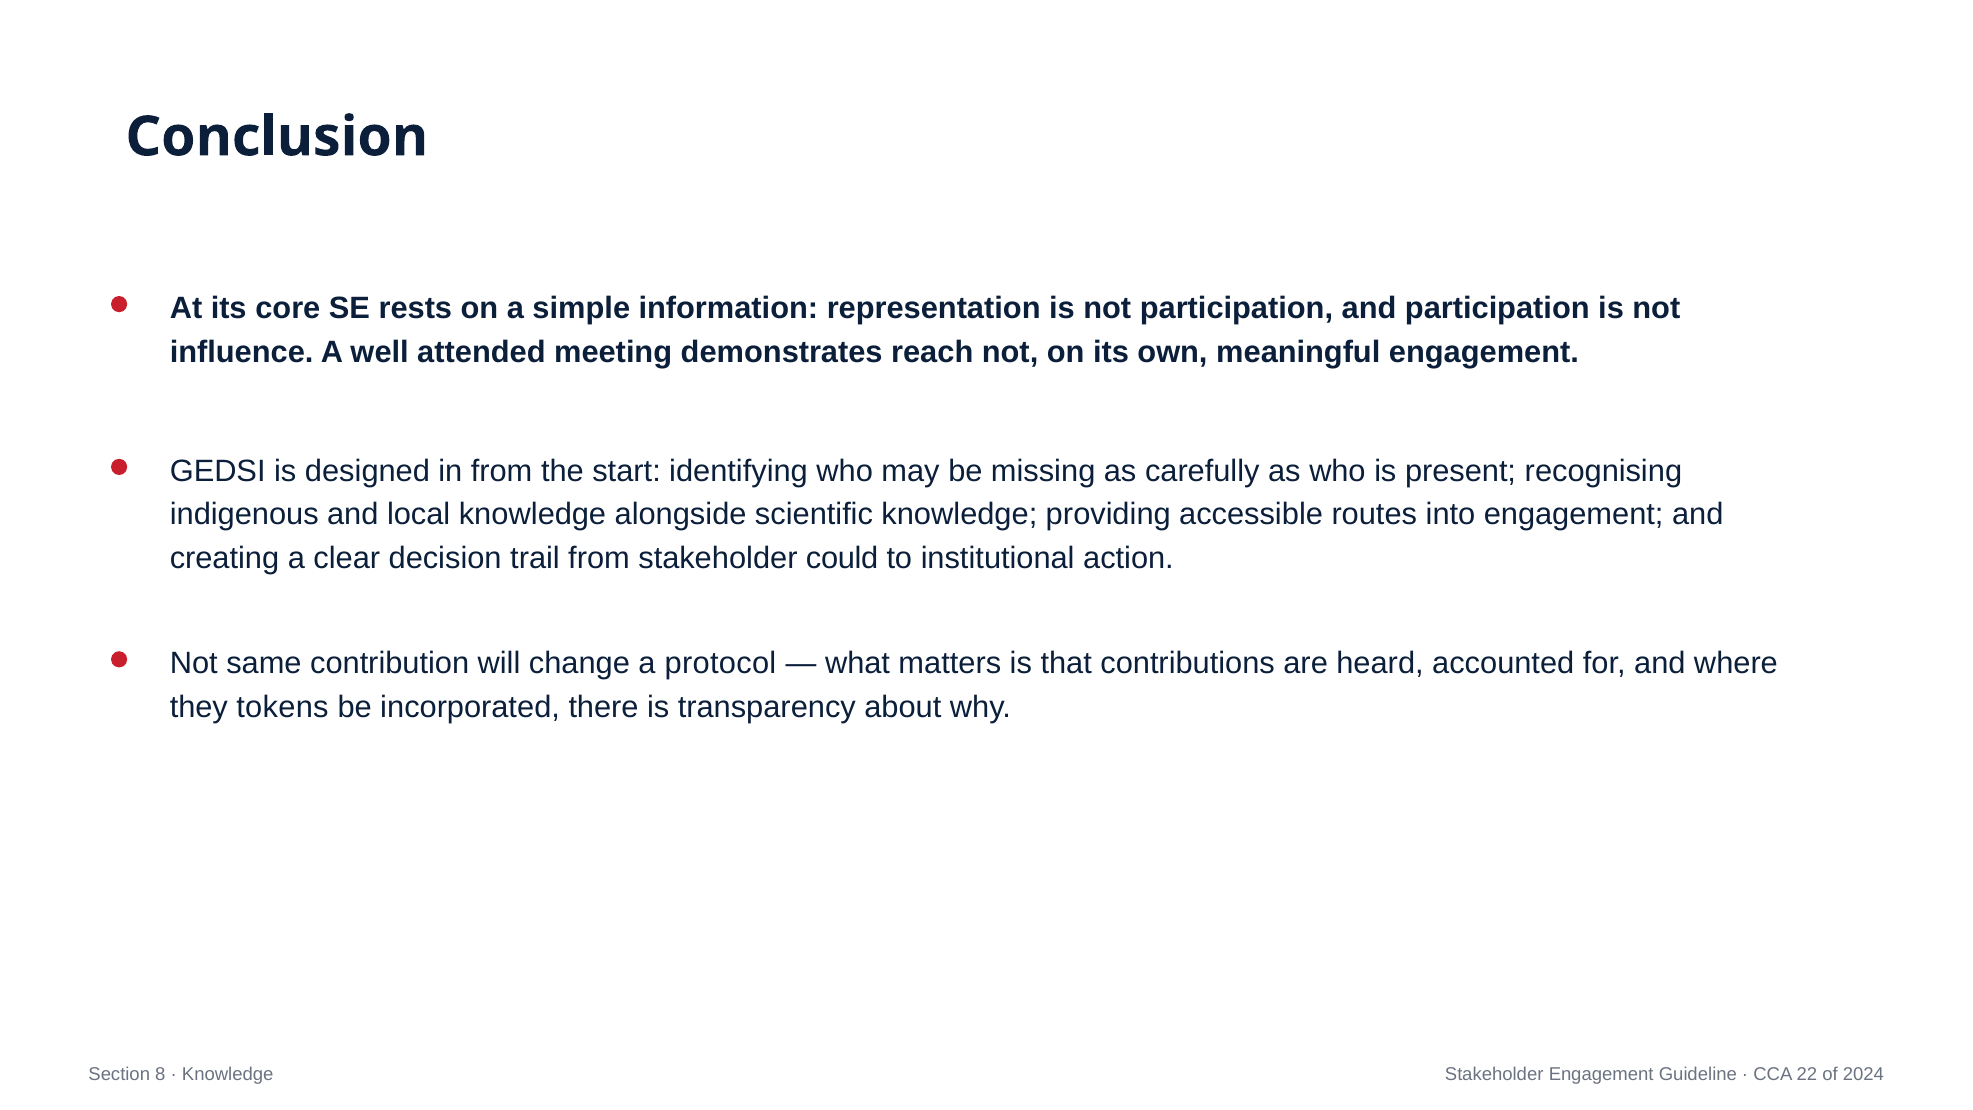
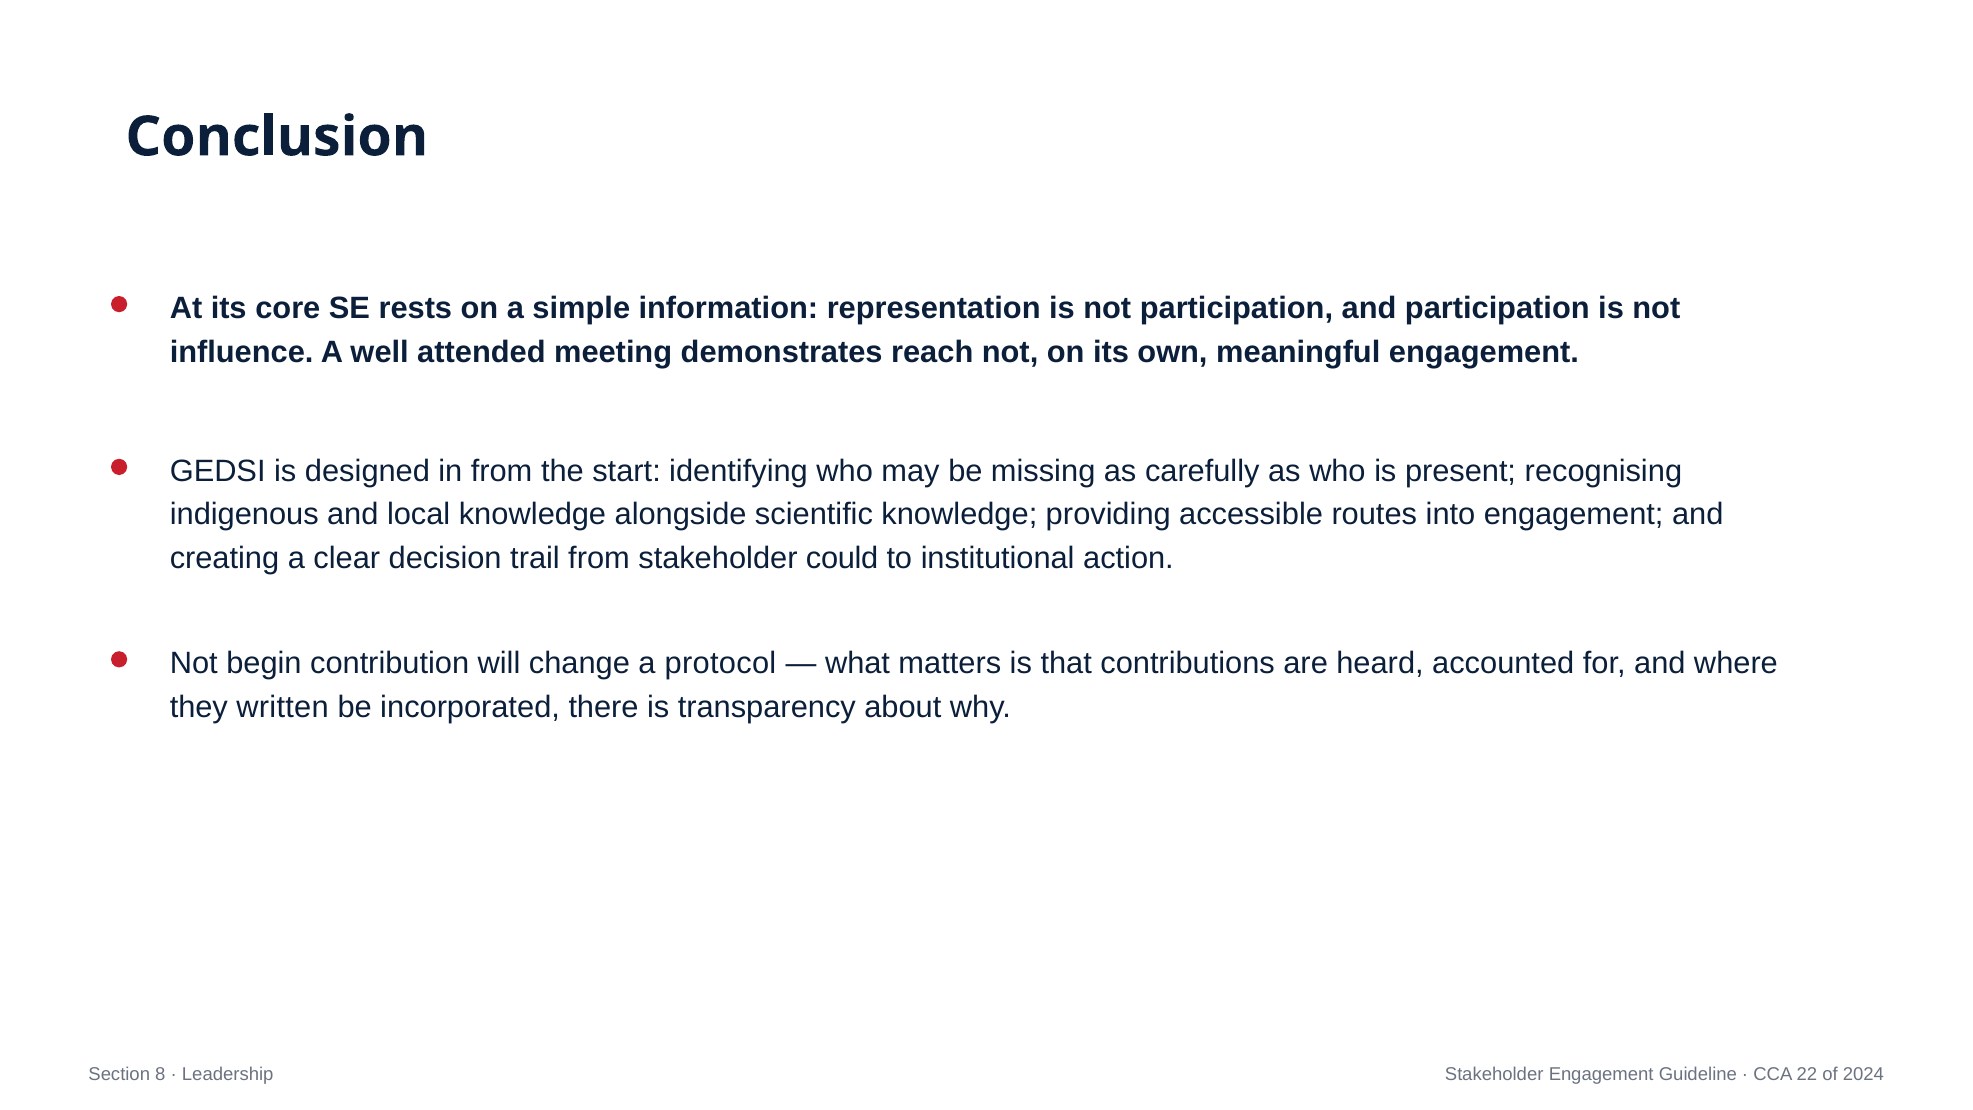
same: same -> begin
tokens: tokens -> written
Knowledge at (228, 1074): Knowledge -> Leadership
